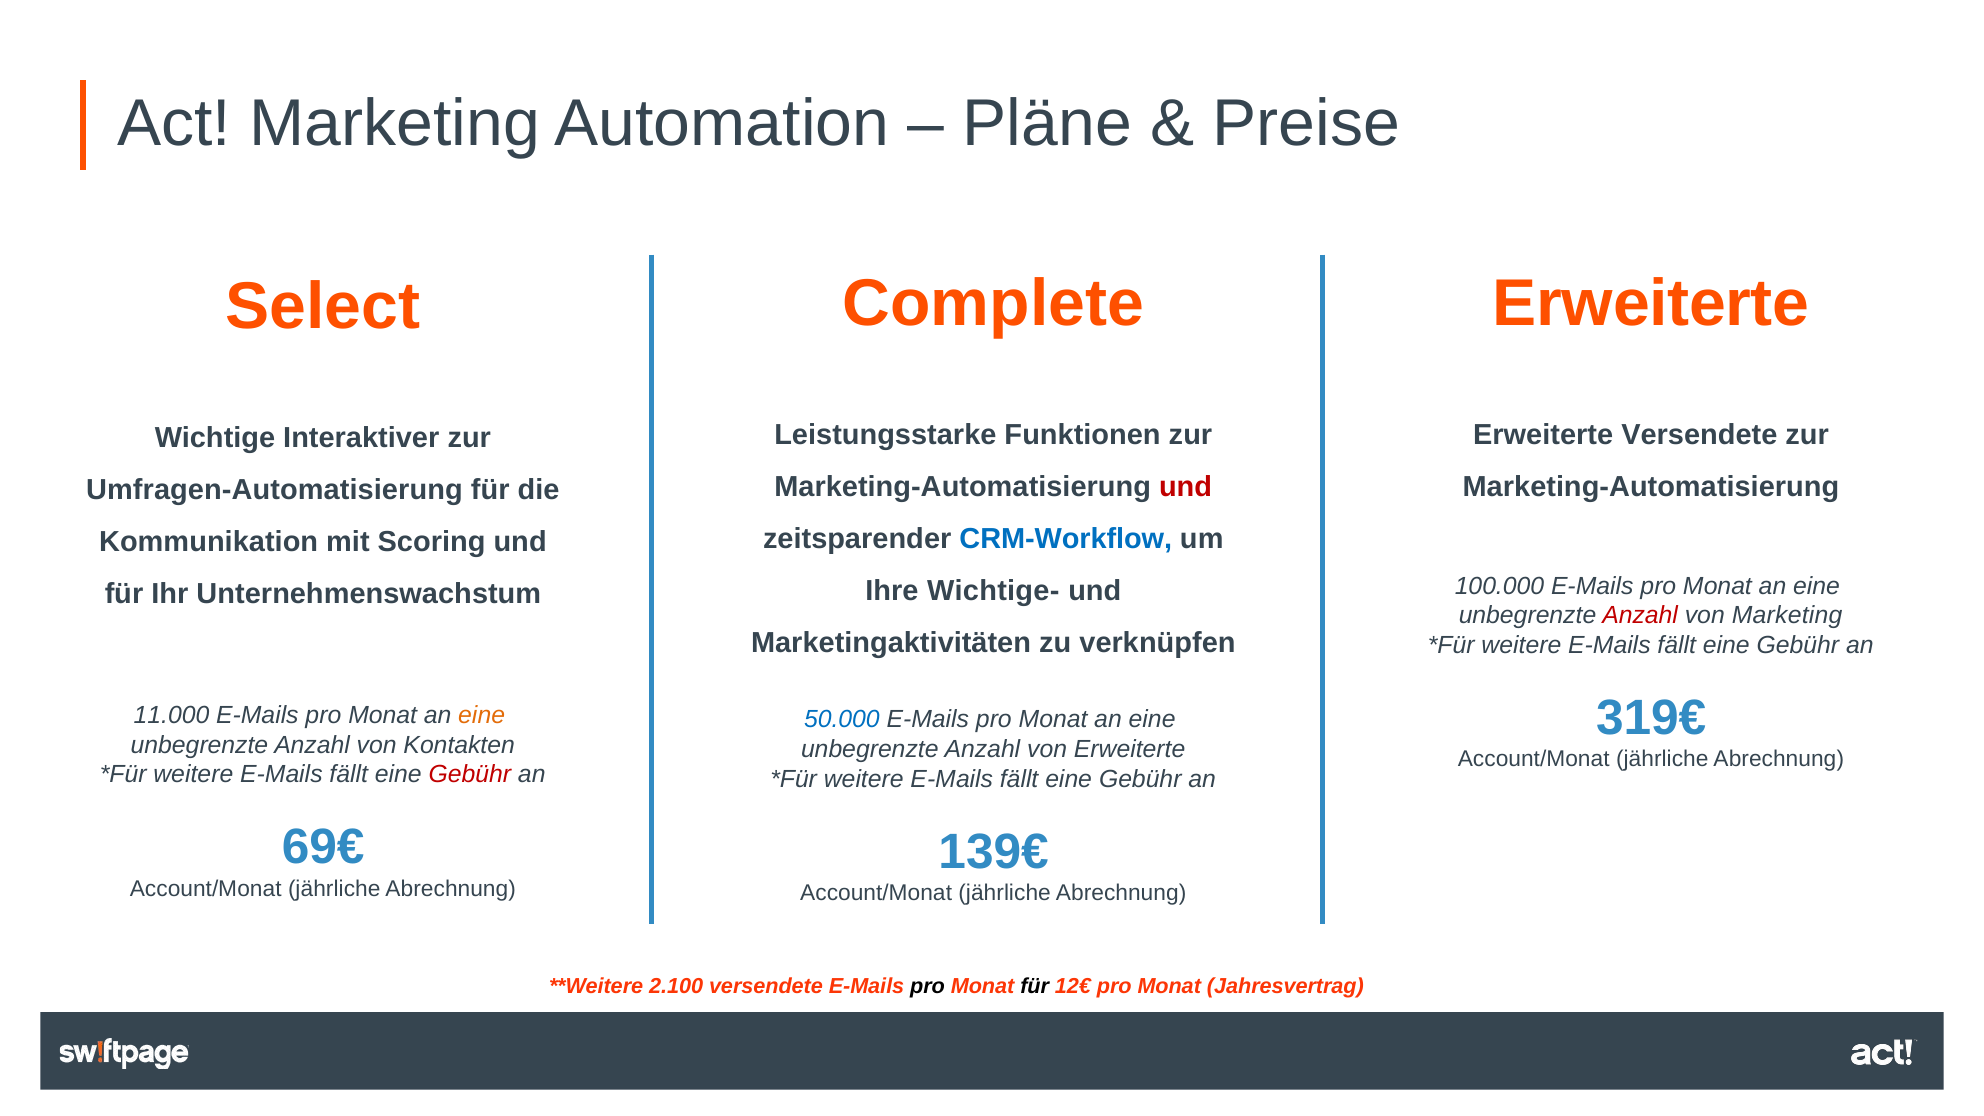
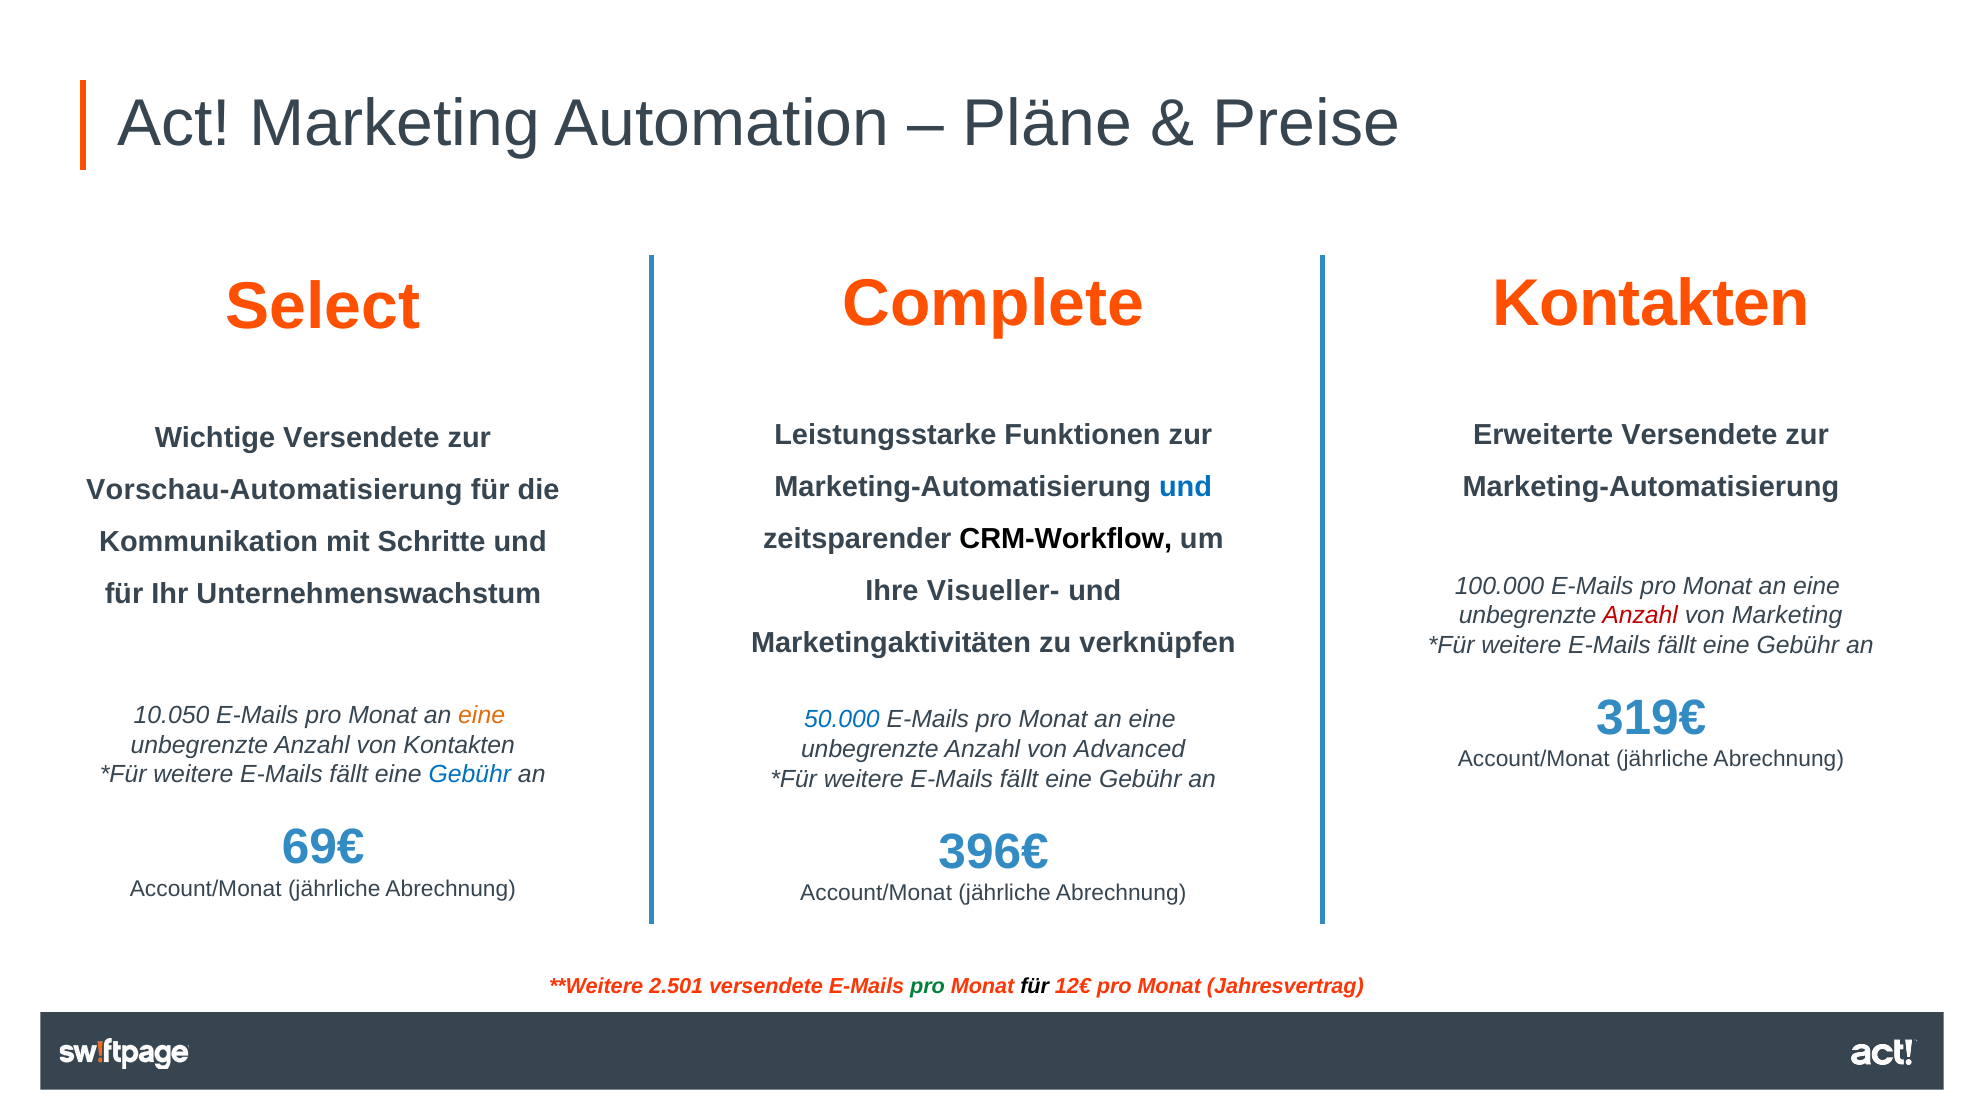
Erweiterte at (1651, 304): Erweiterte -> Kontakten
Wichtige Interaktiver: Interaktiver -> Versendete
und at (1186, 487) colour: red -> blue
Umfragen-Automatisierung: Umfragen-Automatisierung -> Vorschau-Automatisierung
CRM-Workflow colour: blue -> black
Scoring: Scoring -> Schritte
Wichtige-: Wichtige- -> Visueller-
11.000: 11.000 -> 10.050
von Erweiterte: Erweiterte -> Advanced
Gebühr at (470, 775) colour: red -> blue
139€: 139€ -> 396€
2.100: 2.100 -> 2.501
pro at (927, 986) colour: black -> green
